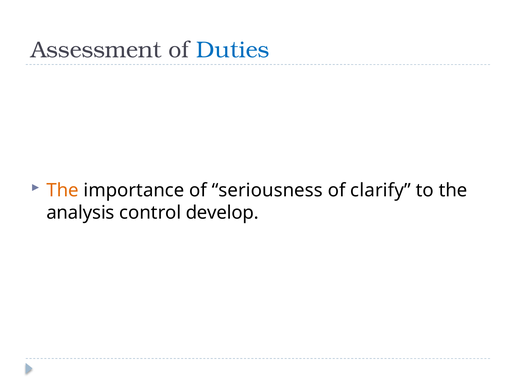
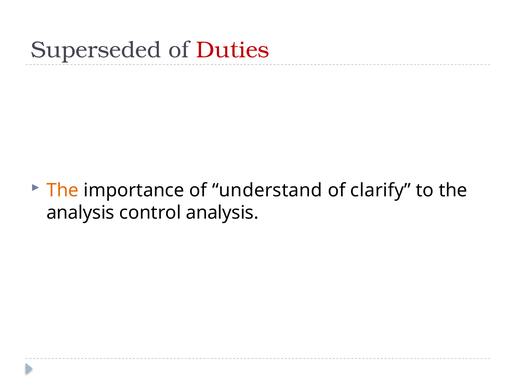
Assessment: Assessment -> Superseded
Duties colour: blue -> red
seriousness: seriousness -> understand
control develop: develop -> analysis
